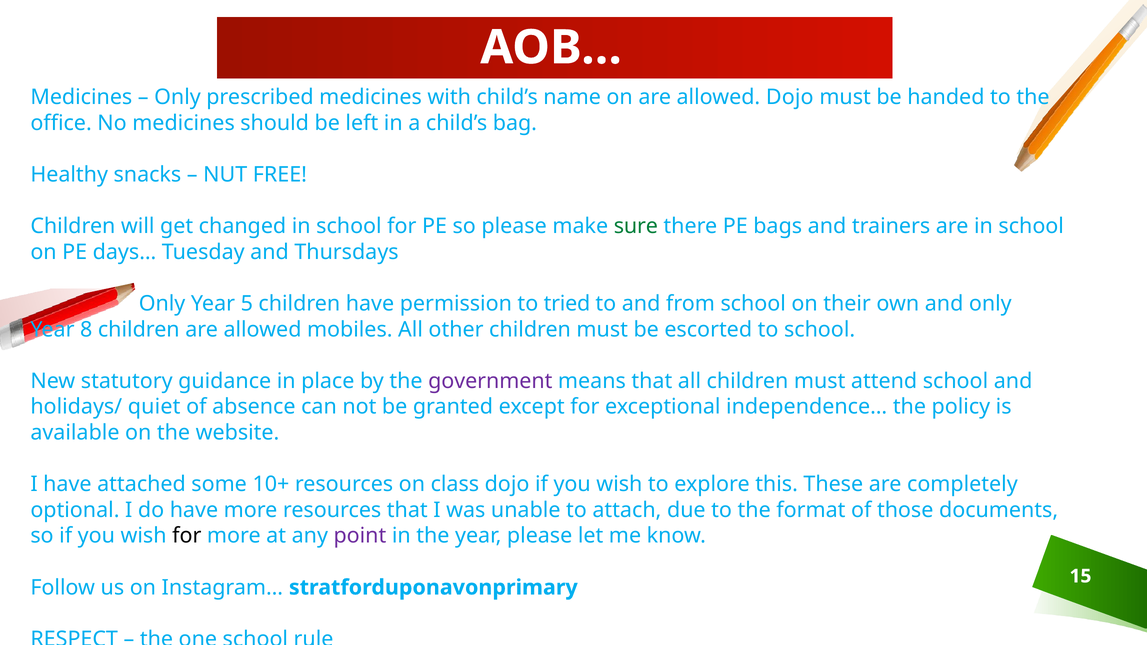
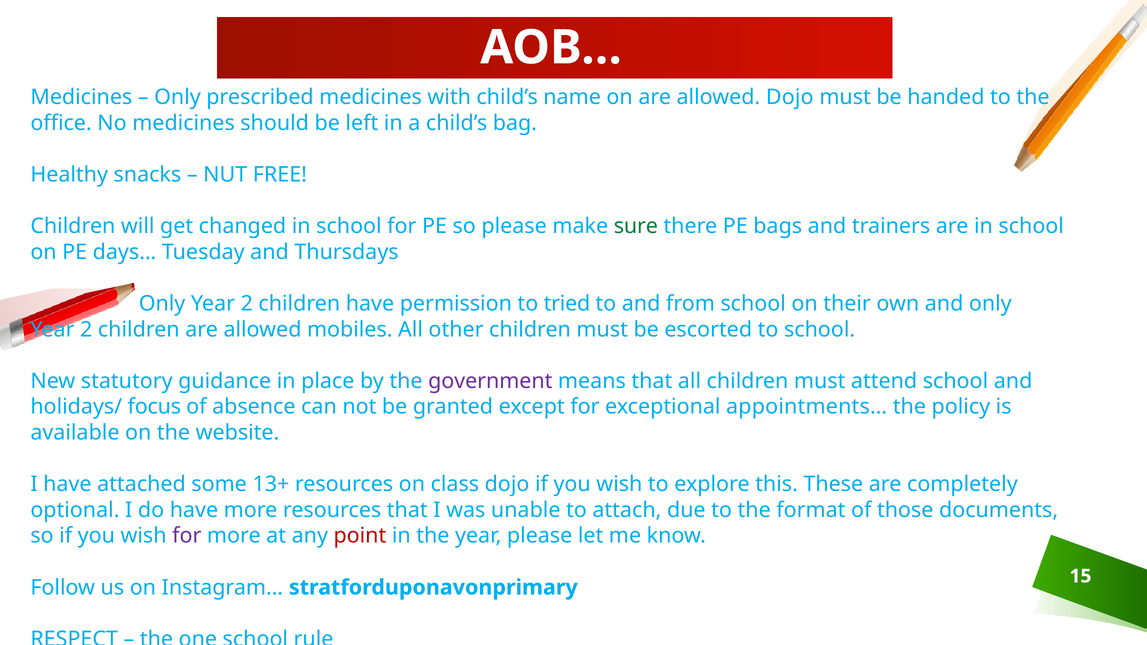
5 at (247, 304): 5 -> 2
8 at (86, 330): 8 -> 2
quiet: quiet -> focus
independence…: independence… -> appointments…
10+: 10+ -> 13+
for at (187, 536) colour: black -> purple
point colour: purple -> red
